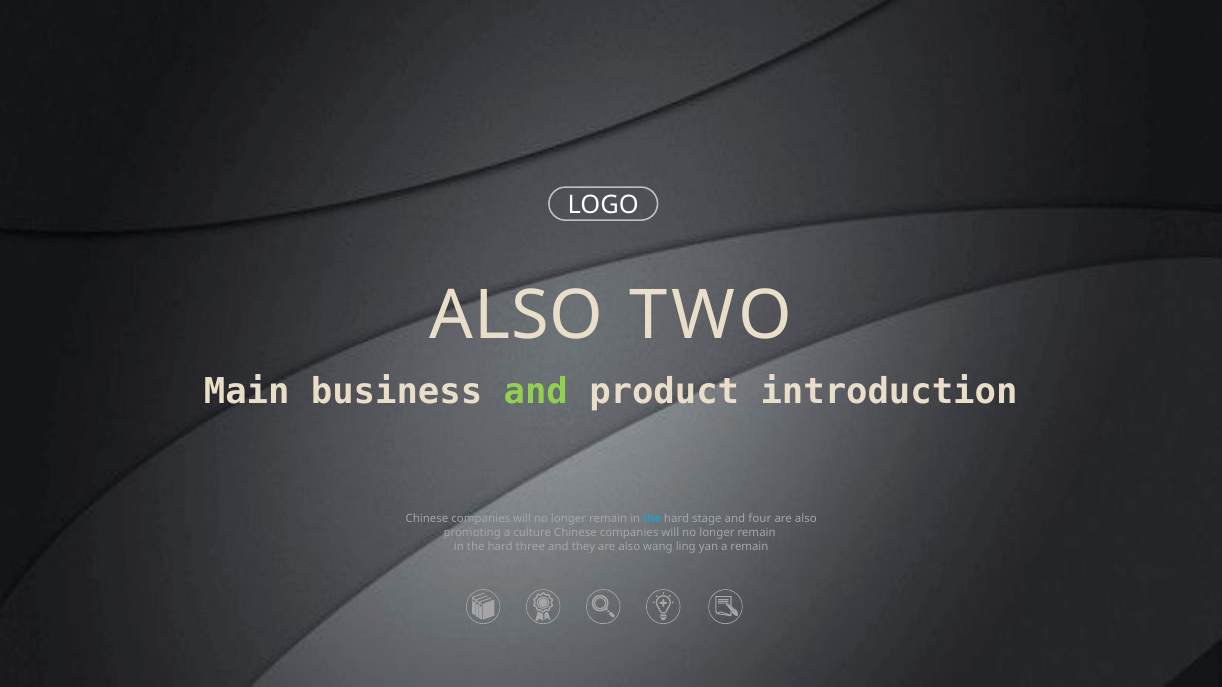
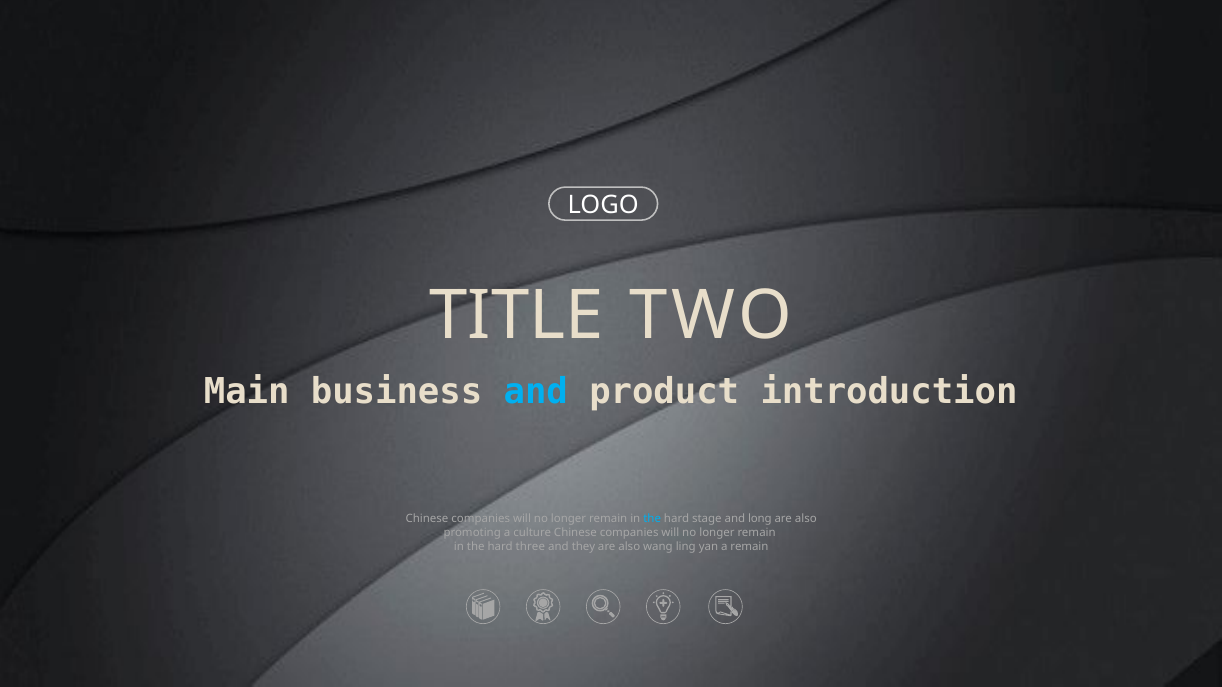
ALSO at (516, 316): ALSO -> TITLE
and at (536, 392) colour: light green -> light blue
four: four -> long
